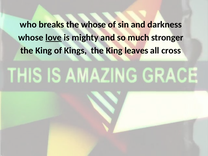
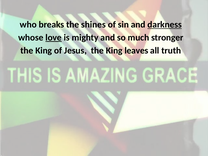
the whose: whose -> shines
darkness underline: none -> present
Kings: Kings -> Jesus
cross: cross -> truth
